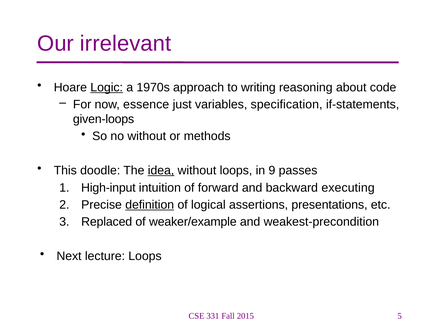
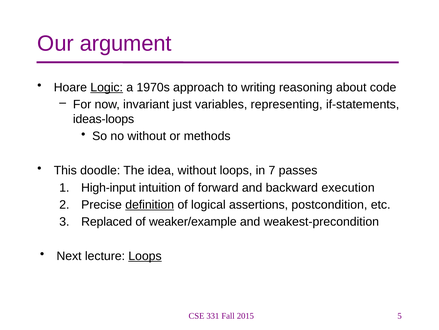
irrelevant: irrelevant -> argument
essence: essence -> invariant
specification: specification -> representing
given-loops: given-loops -> ideas-loops
idea underline: present -> none
9: 9 -> 7
executing: executing -> execution
presentations: presentations -> postcondition
Loops at (145, 256) underline: none -> present
